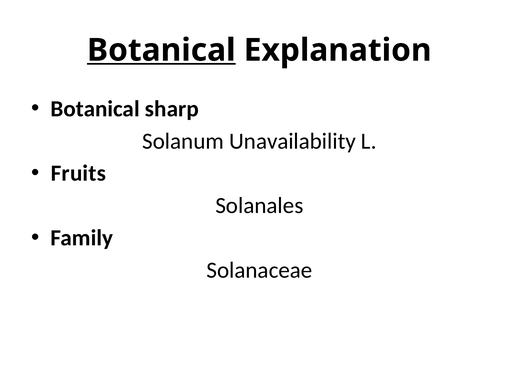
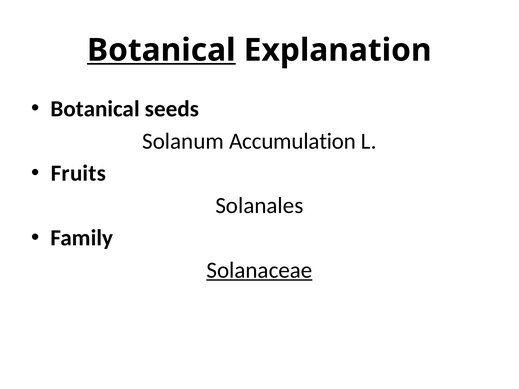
sharp: sharp -> seeds
Unavailability: Unavailability -> Accumulation
Solanaceae underline: none -> present
